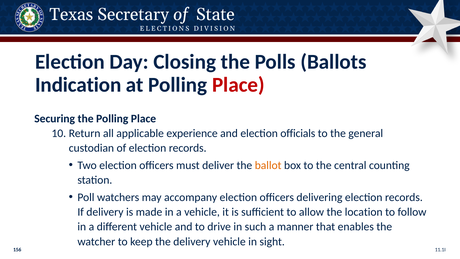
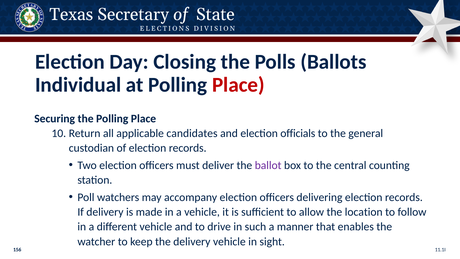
Indication: Indication -> Individual
experience: experience -> candidates
ballot colour: orange -> purple
